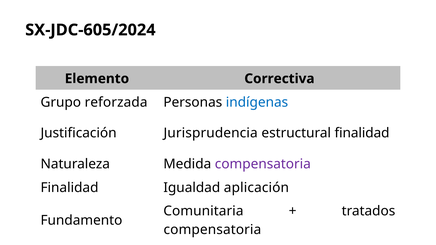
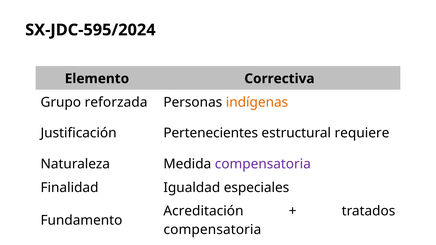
SX-JDC-605/2024: SX-JDC-605/2024 -> SX-JDC-595/2024
indígenas colour: blue -> orange
Jurisprudencia: Jurisprudencia -> Pertenecientes
estructural finalidad: finalidad -> requiere
aplicación: aplicación -> especiales
Comunitaria: Comunitaria -> Acreditación
